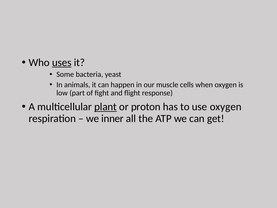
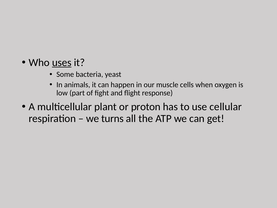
plant underline: present -> none
use oxygen: oxygen -> cellular
inner: inner -> turns
